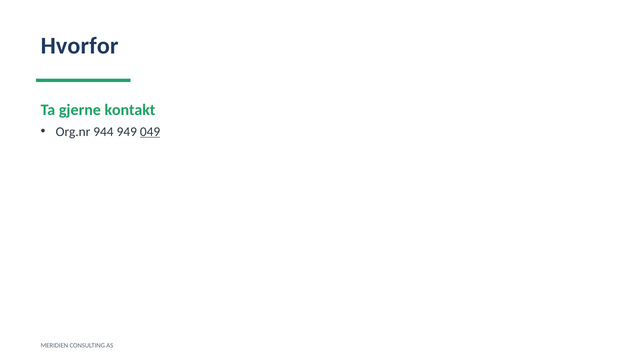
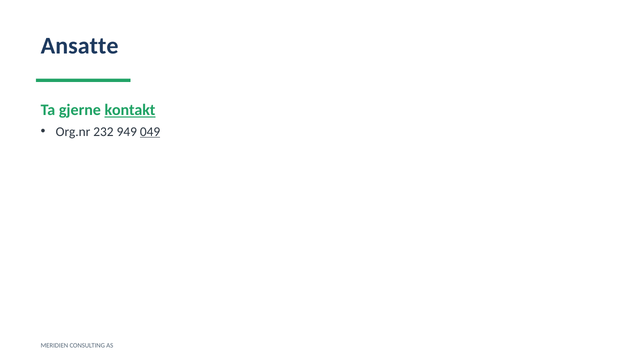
Hvorfor: Hvorfor -> Ansatte
kontakt underline: none -> present
944: 944 -> 232
